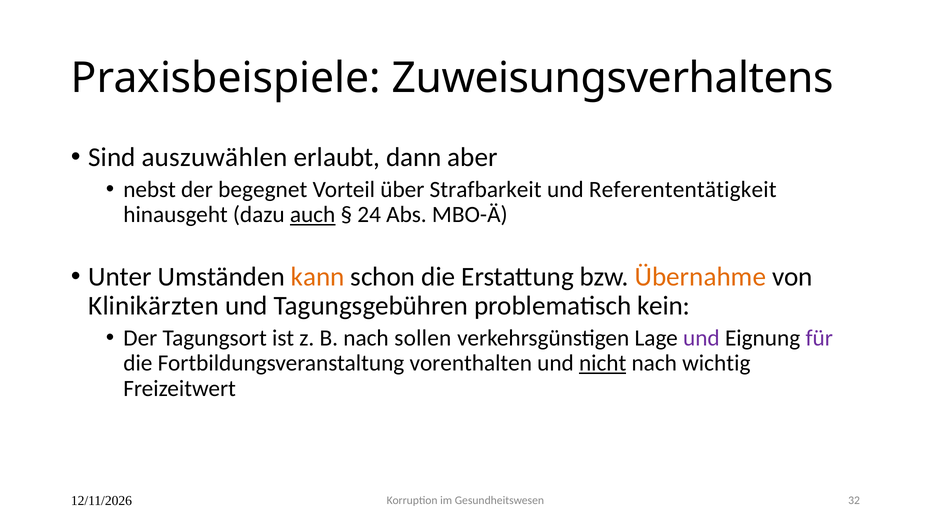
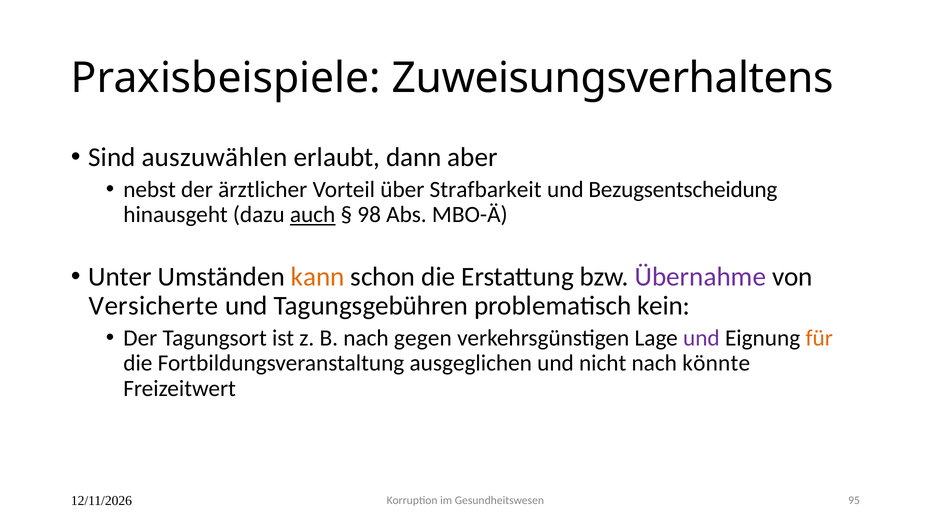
begegnet: begegnet -> ärztlicher
Referententätigkeit: Referententätigkeit -> Bezugsentscheidung
24: 24 -> 98
Übernahme colour: orange -> purple
Klinikärzten: Klinikärzten -> Versicherte
sollen: sollen -> gegen
für colour: purple -> orange
vorenthalten: vorenthalten -> ausgeglichen
nicht underline: present -> none
wichtig: wichtig -> könnte
32: 32 -> 95
